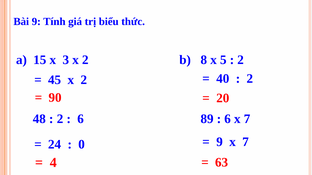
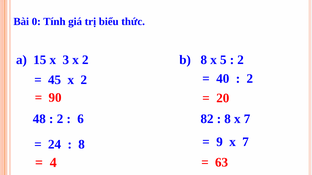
Bài 9: 9 -> 0
89: 89 -> 82
6 at (228, 119): 6 -> 8
0 at (82, 145): 0 -> 8
